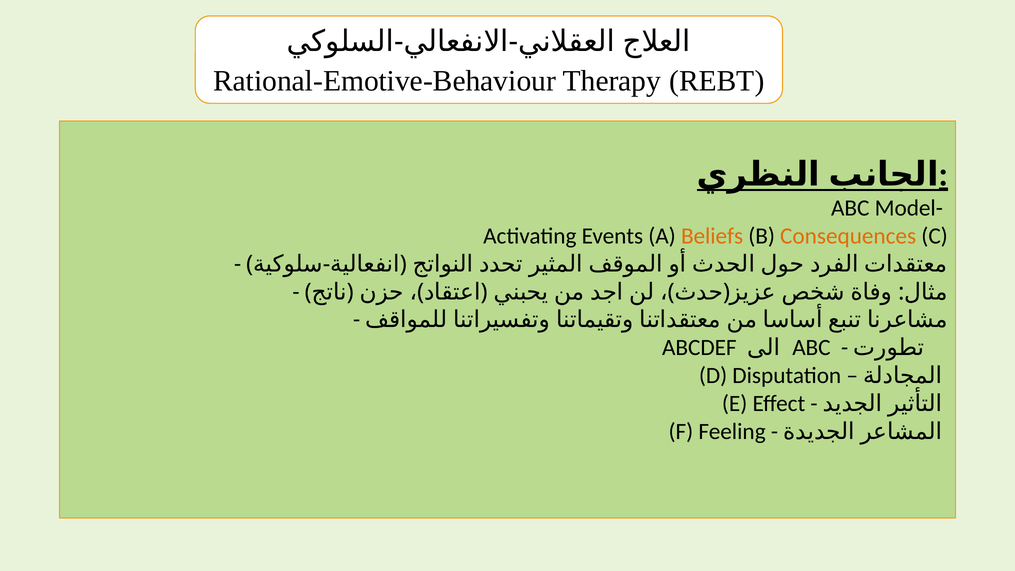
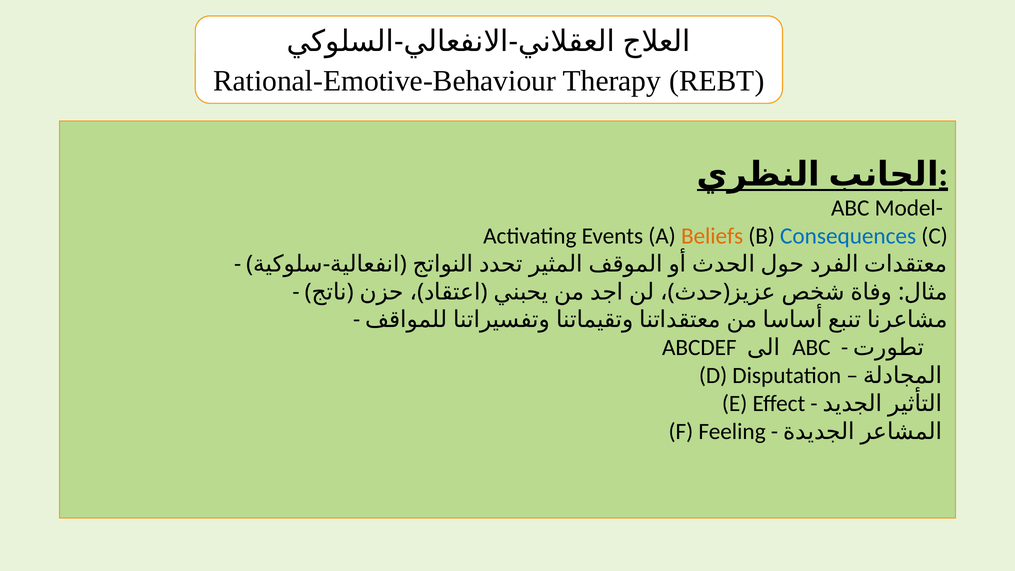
Consequences colour: orange -> blue
